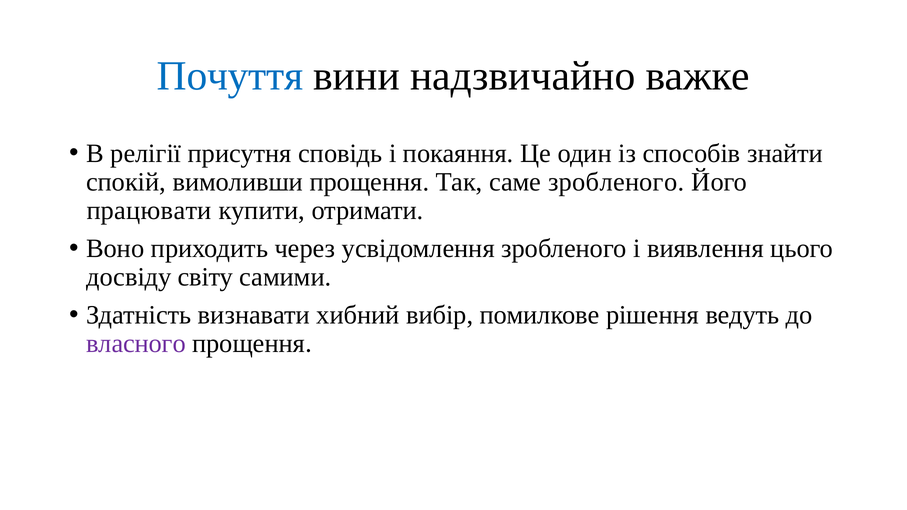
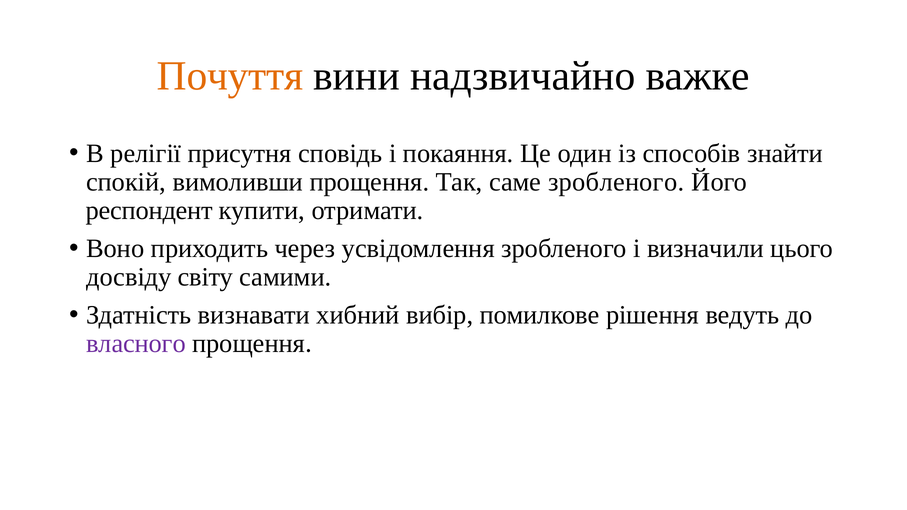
Почуття colour: blue -> orange
працювати: працювати -> респондент
виявлення: виявлення -> визначили
